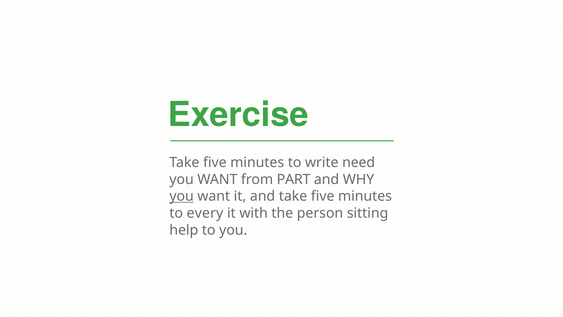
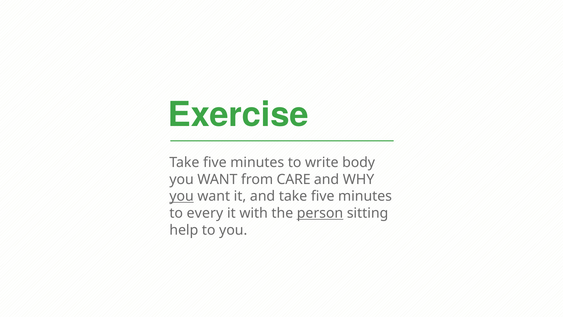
need: need -> body
PART: PART -> CARE
person underline: none -> present
